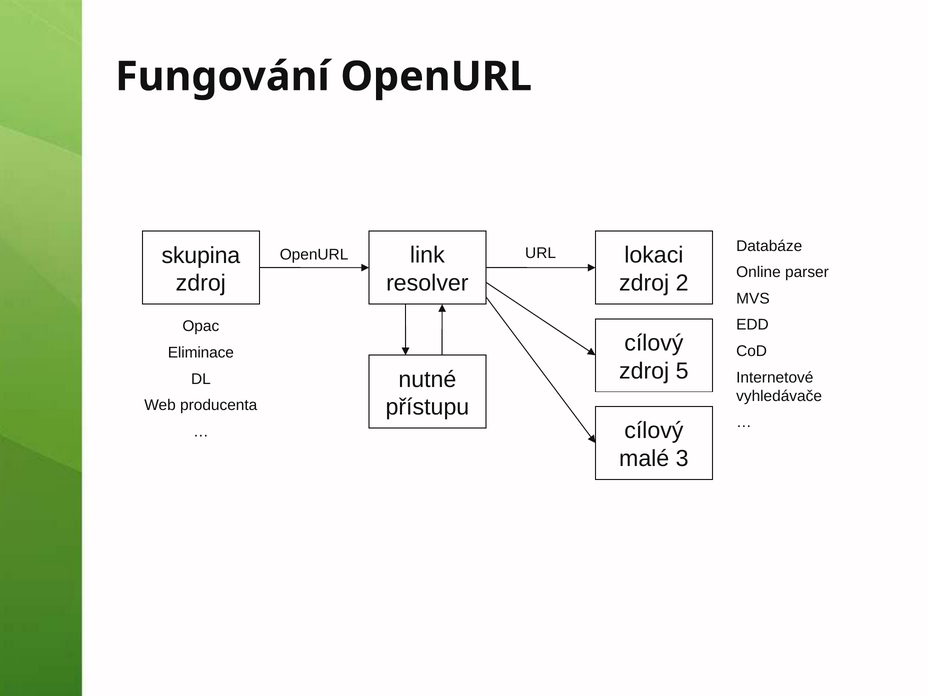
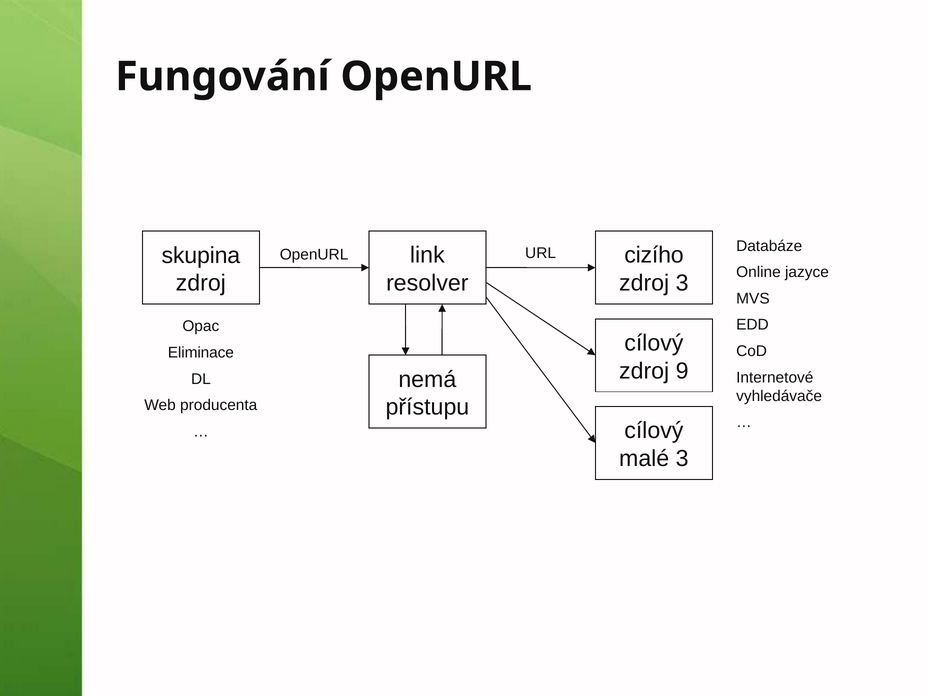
lokaci: lokaci -> cizího
parser: parser -> jazyce
zdroj 2: 2 -> 3
5: 5 -> 9
nutné: nutné -> nemá
